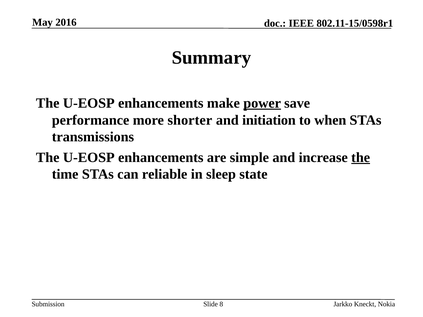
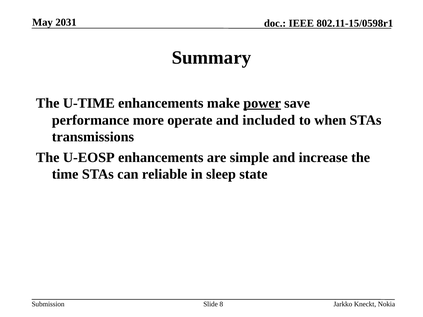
2016: 2016 -> 2031
U-EOSP at (89, 103): U-EOSP -> U-TIME
shorter: shorter -> operate
initiation: initiation -> included
the at (361, 158) underline: present -> none
